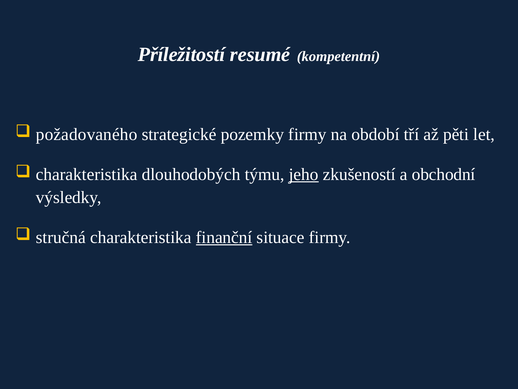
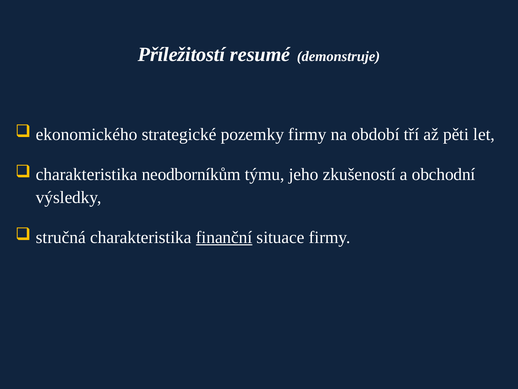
kompetentní: kompetentní -> demonstruje
požadovaného: požadovaného -> ekonomického
dlouhodobých: dlouhodobých -> neodborníkům
jeho underline: present -> none
